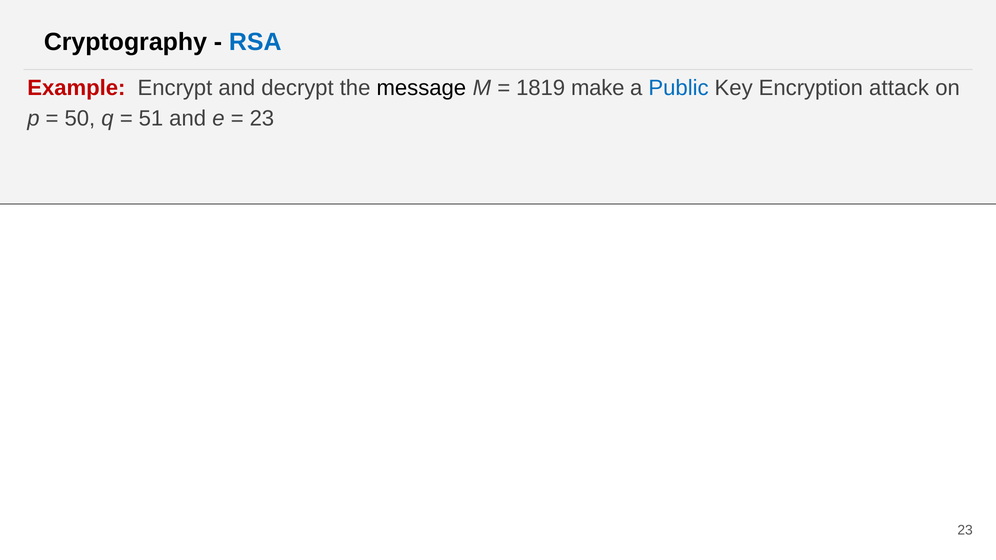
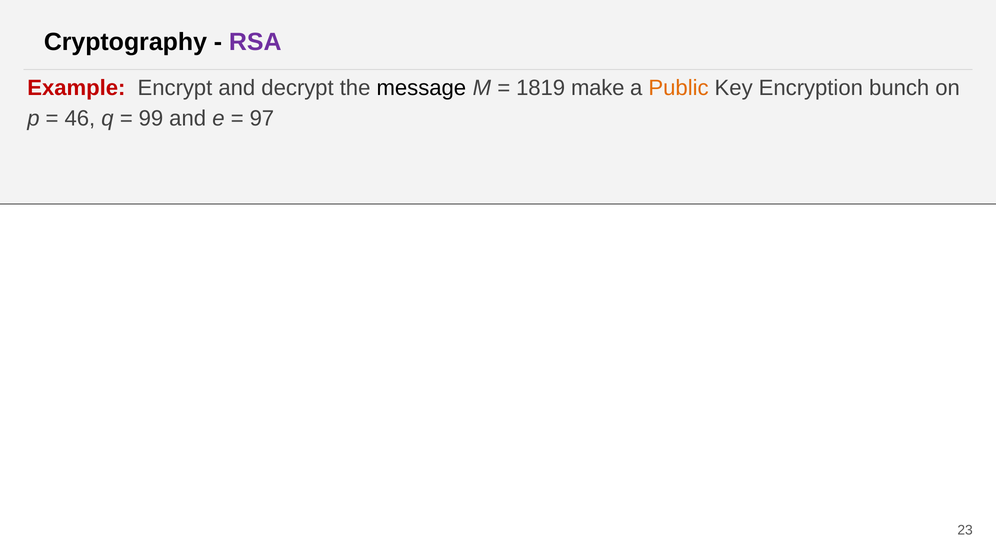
RSA colour: blue -> purple
Public colour: blue -> orange
attack: attack -> bunch
50: 50 -> 46
51: 51 -> 99
23 at (262, 118): 23 -> 97
